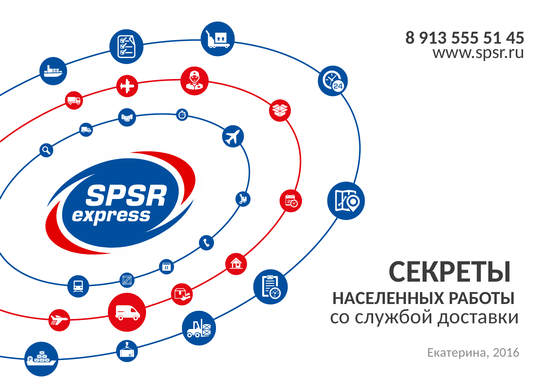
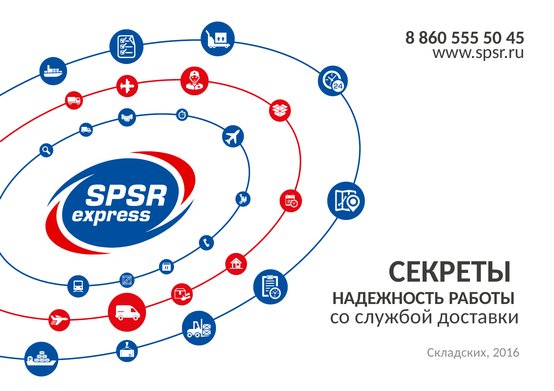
913: 913 -> 860
51: 51 -> 50
НАСЕЛЕННЫХ: НАСЕЛЕННЫХ -> НАДЕЖНОСТЬ
Екатерина: Екатерина -> Складских
